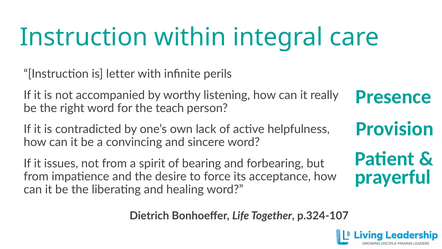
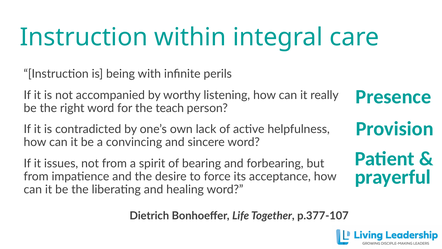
letter: letter -> being
p.324-107: p.324-107 -> p.377-107
